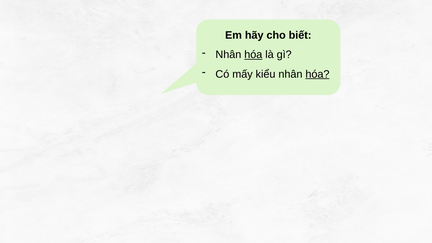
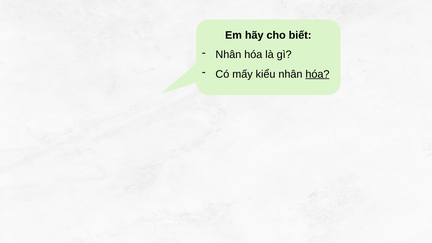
hóa at (253, 55) underline: present -> none
